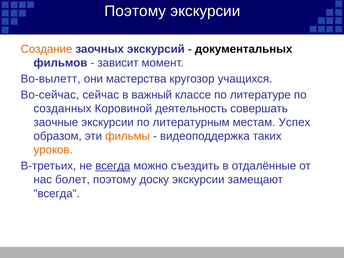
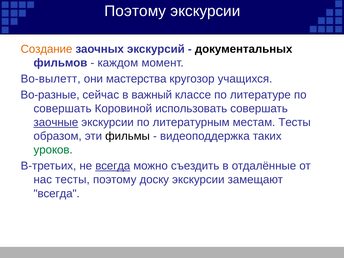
зависит: зависит -> каждом
Во-сейчас: Во-сейчас -> Во-разные
созданных at (63, 109): созданных -> совершать
деятельность: деятельность -> использовать
заочные underline: none -> present
местам Успех: Успех -> Тесты
фильмы colour: orange -> black
уроков colour: orange -> green
нас болет: болет -> тесты
